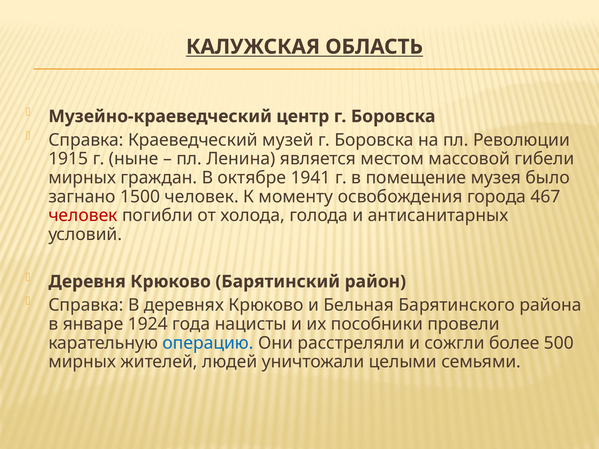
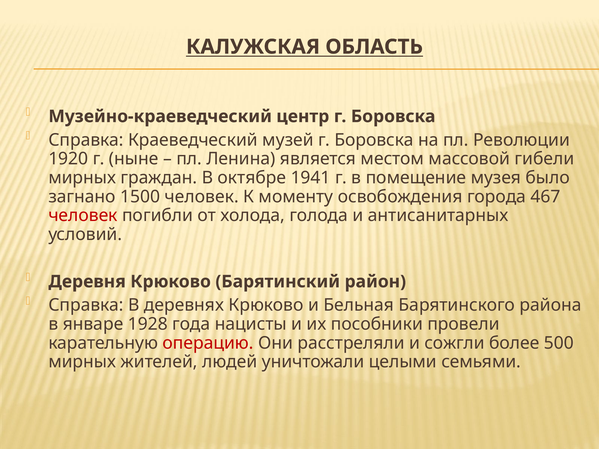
1915: 1915 -> 1920
1924: 1924 -> 1928
операцию colour: blue -> red
